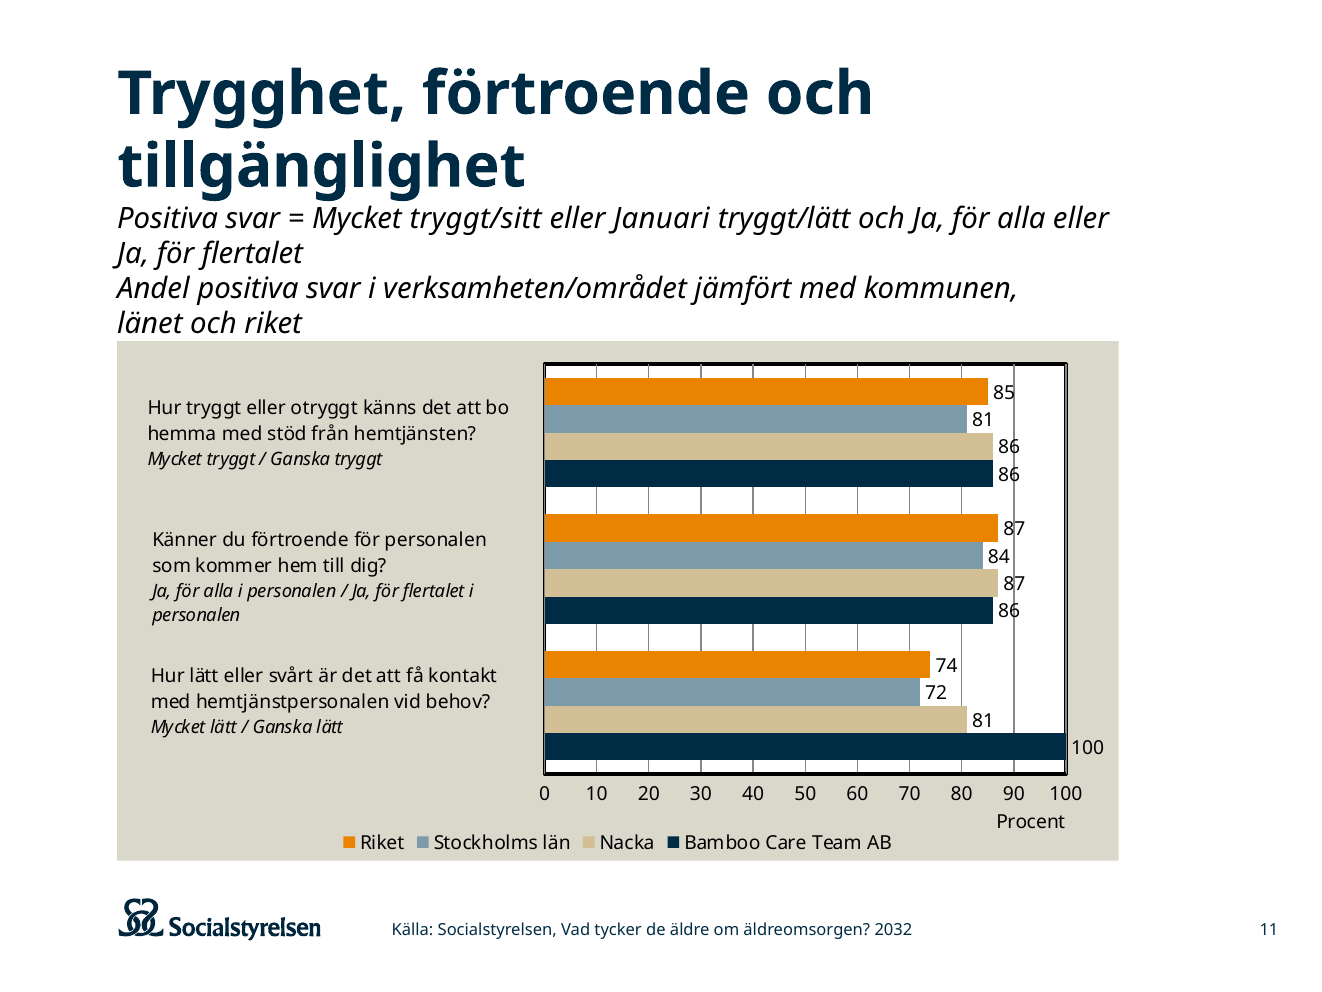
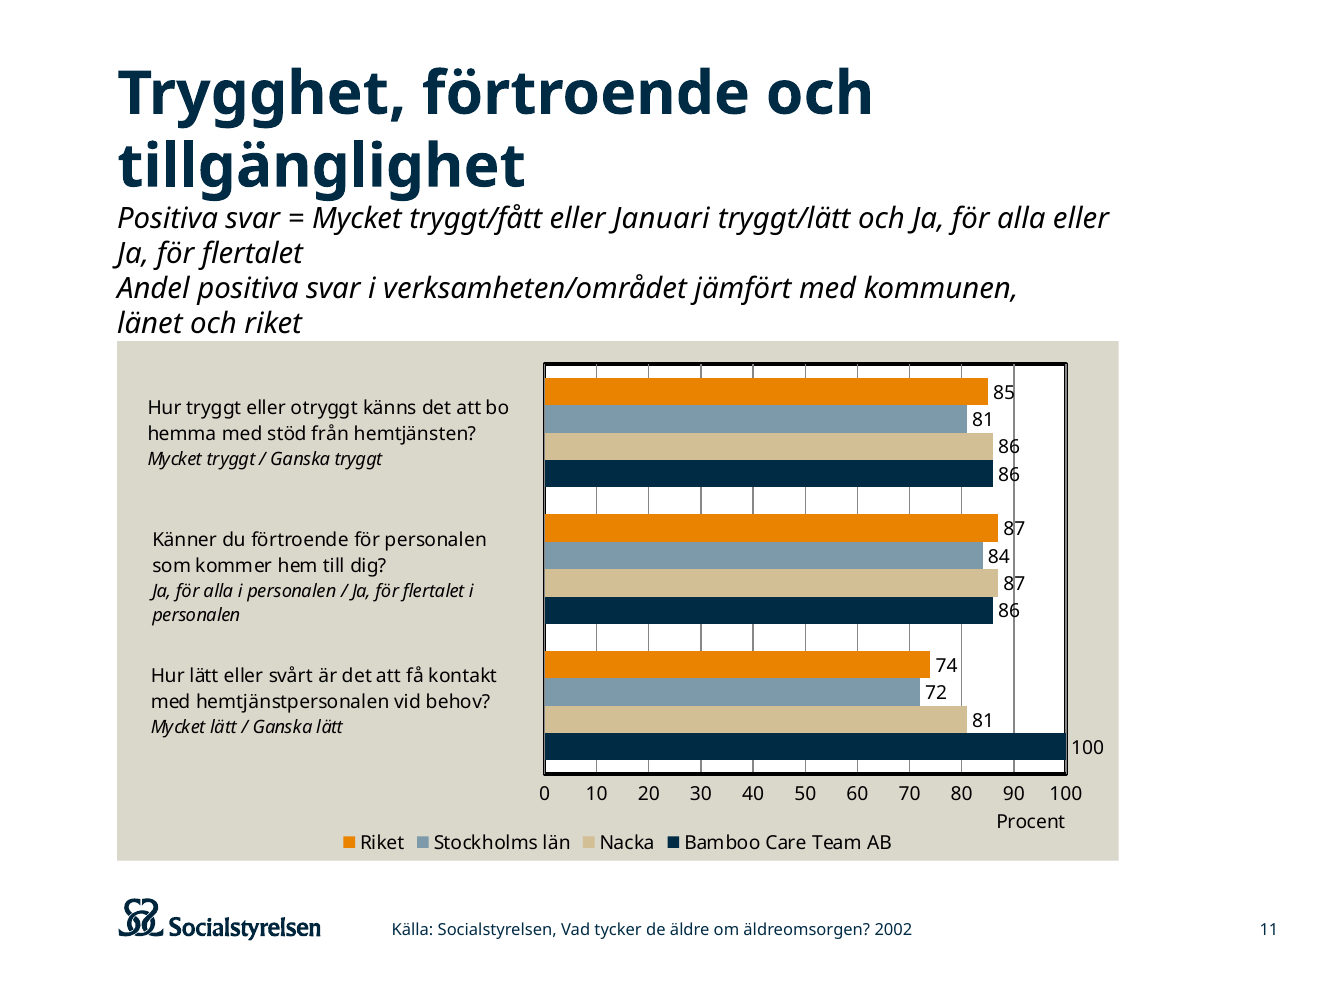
tryggt/sitt: tryggt/sitt -> tryggt/fått
2032: 2032 -> 2002
